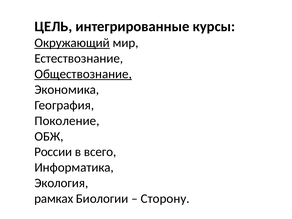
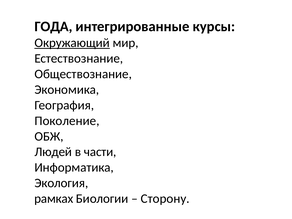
ЦЕЛЬ: ЦЕЛЬ -> ГОДА
Обществознание underline: present -> none
России: России -> Людей
всего: всего -> части
